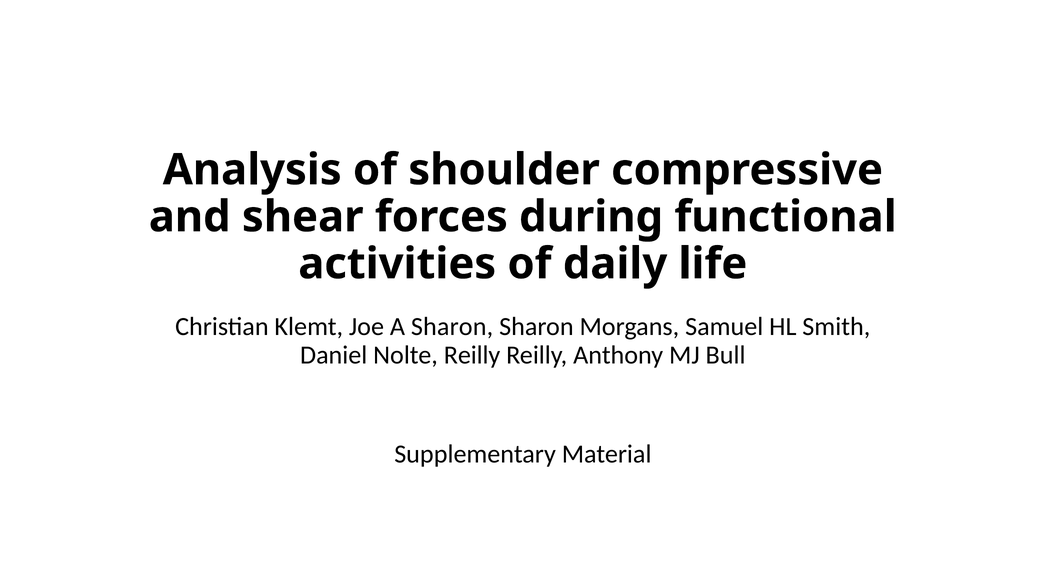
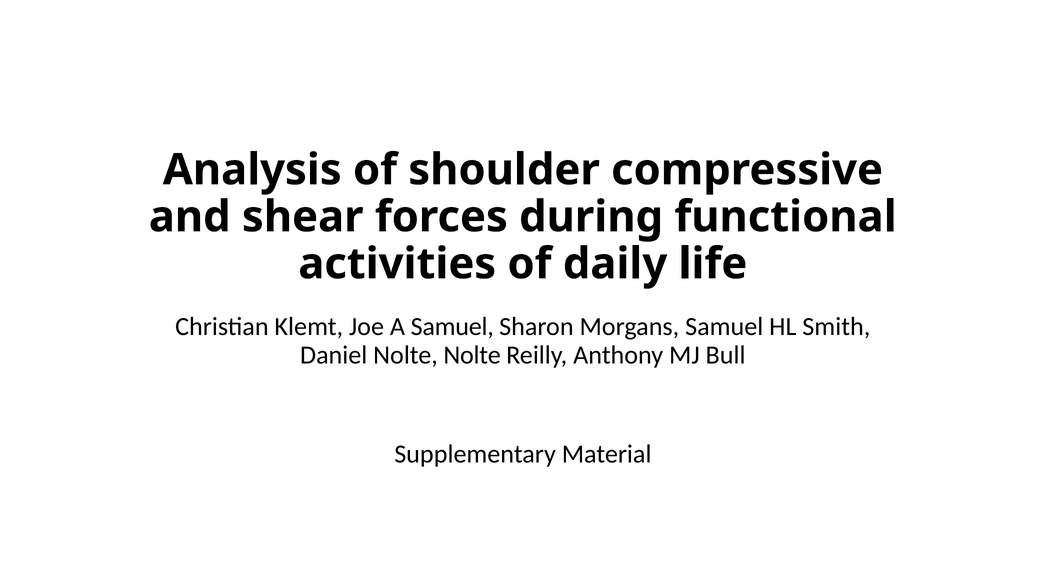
A Sharon: Sharon -> Samuel
Nolte Reilly: Reilly -> Nolte
